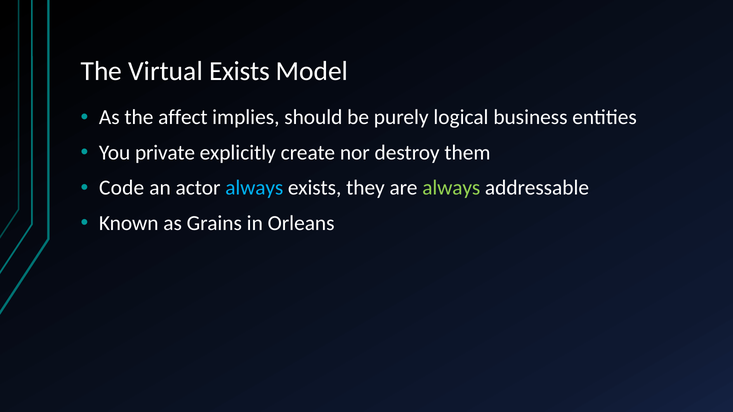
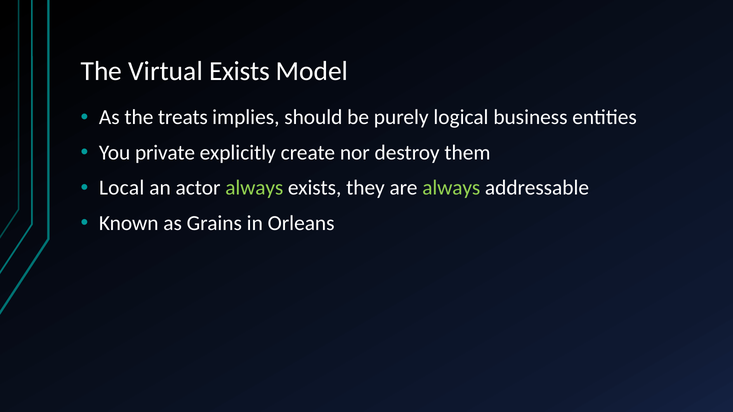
affect: affect -> treats
Code: Code -> Local
always at (254, 188) colour: light blue -> light green
